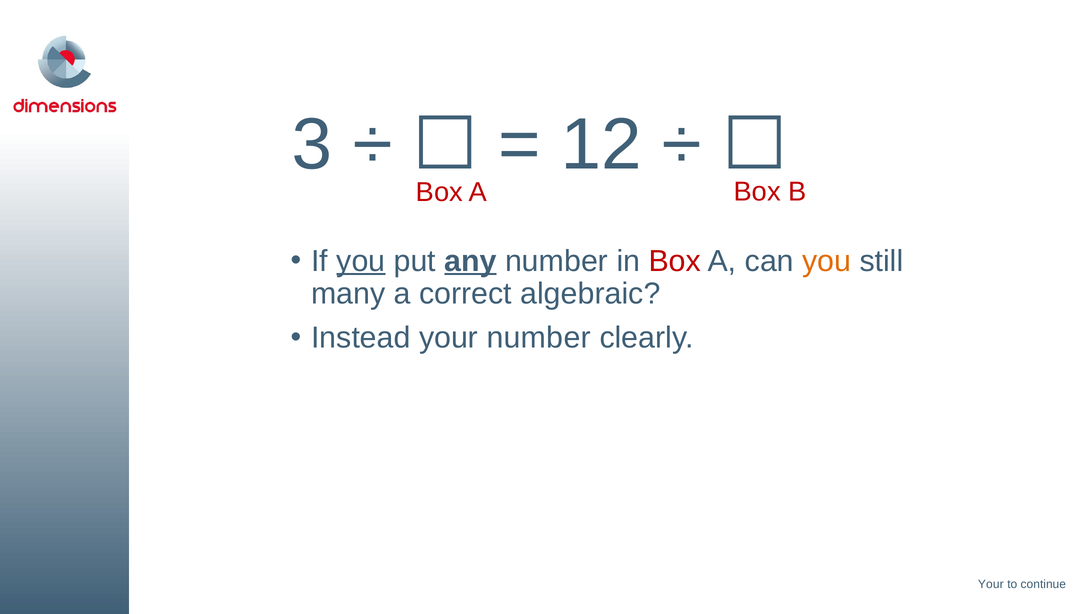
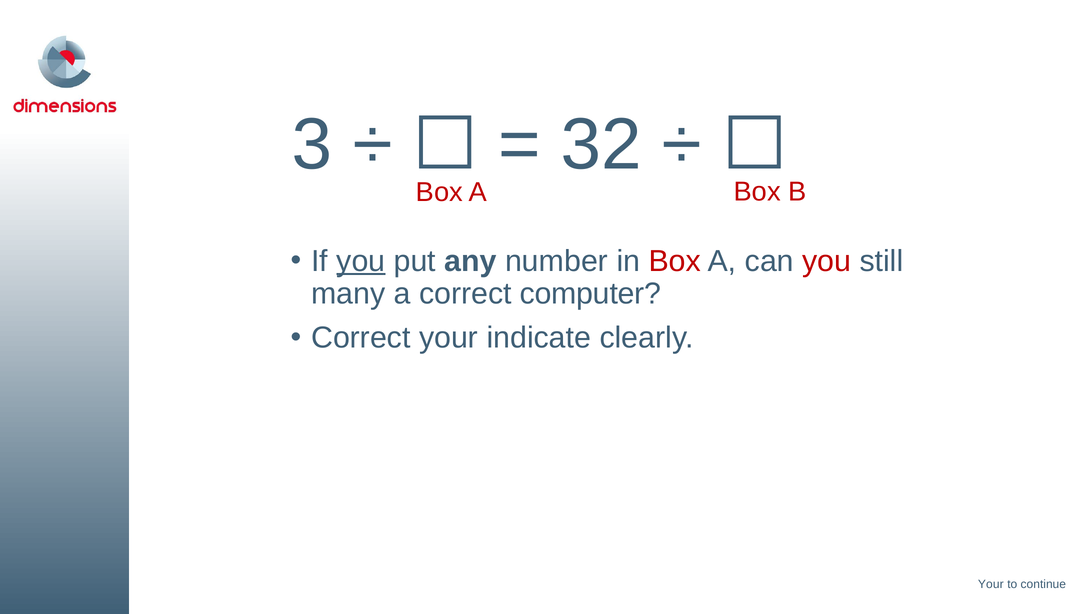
12: 12 -> 32
any underline: present -> none
you at (827, 261) colour: orange -> red
algebraic: algebraic -> computer
Instead at (361, 338): Instead -> Correct
your number: number -> indicate
